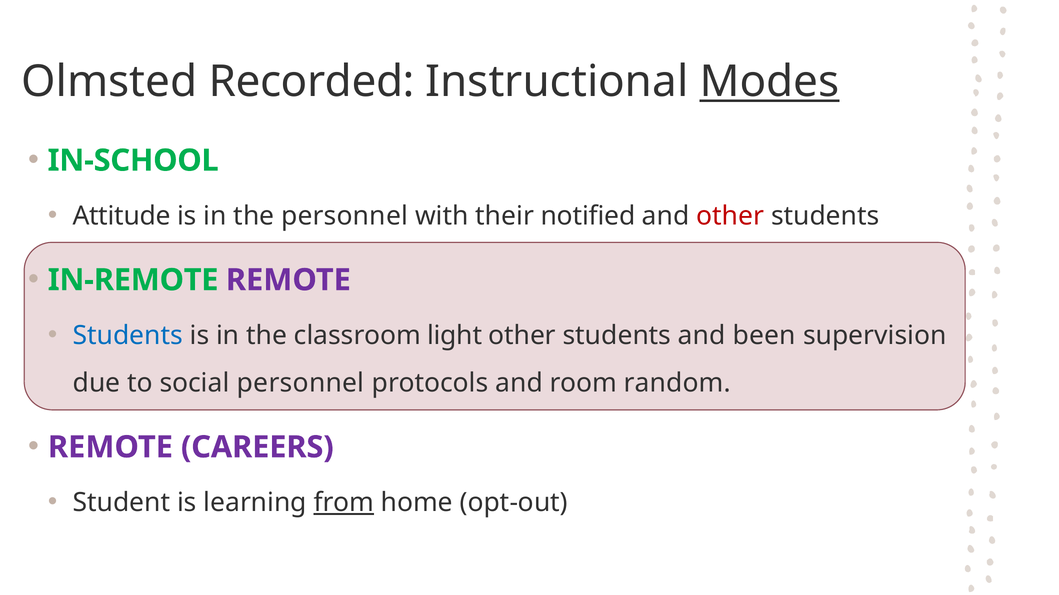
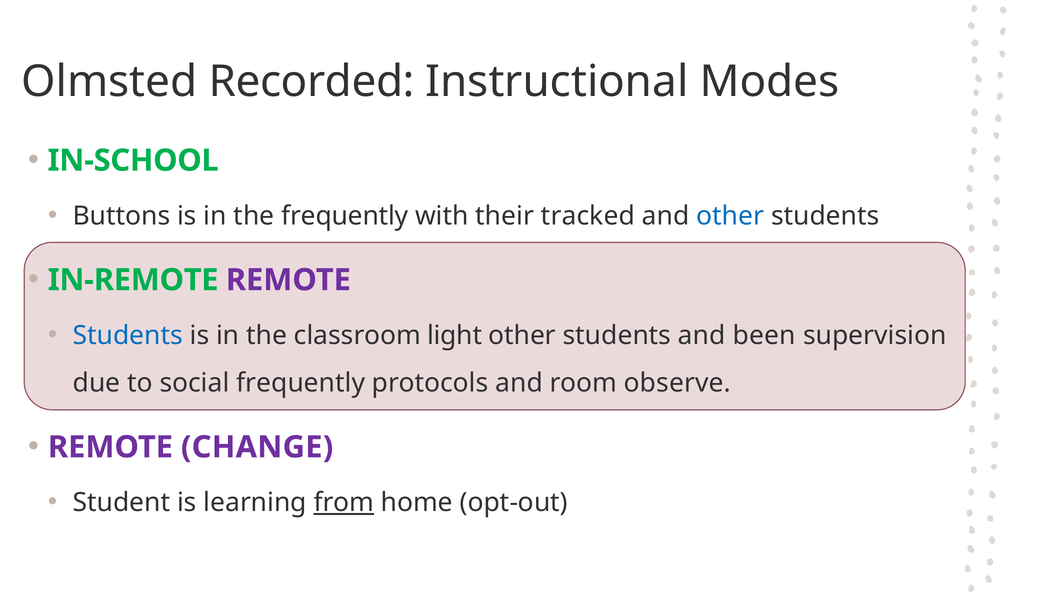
Modes underline: present -> none
Attitude: Attitude -> Buttons
the personnel: personnel -> frequently
notified: notified -> tracked
other at (730, 216) colour: red -> blue
social personnel: personnel -> frequently
random: random -> observe
CAREERS: CAREERS -> CHANGE
